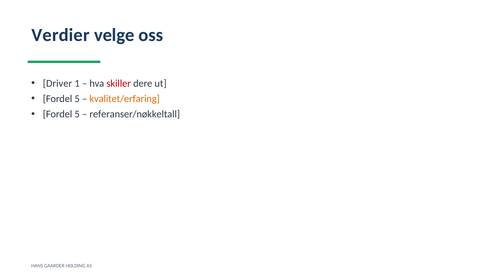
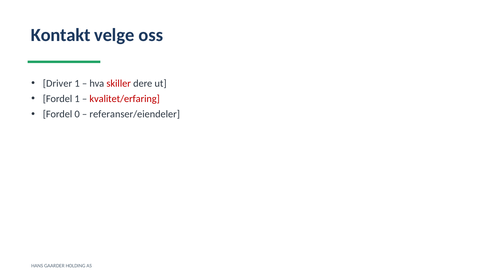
Verdier: Verdier -> Kontakt
5 at (77, 99): 5 -> 1
kvalitet/erfaring colour: orange -> red
5 at (77, 114): 5 -> 0
referanser/nøkkeltall: referanser/nøkkeltall -> referanser/eiendeler
